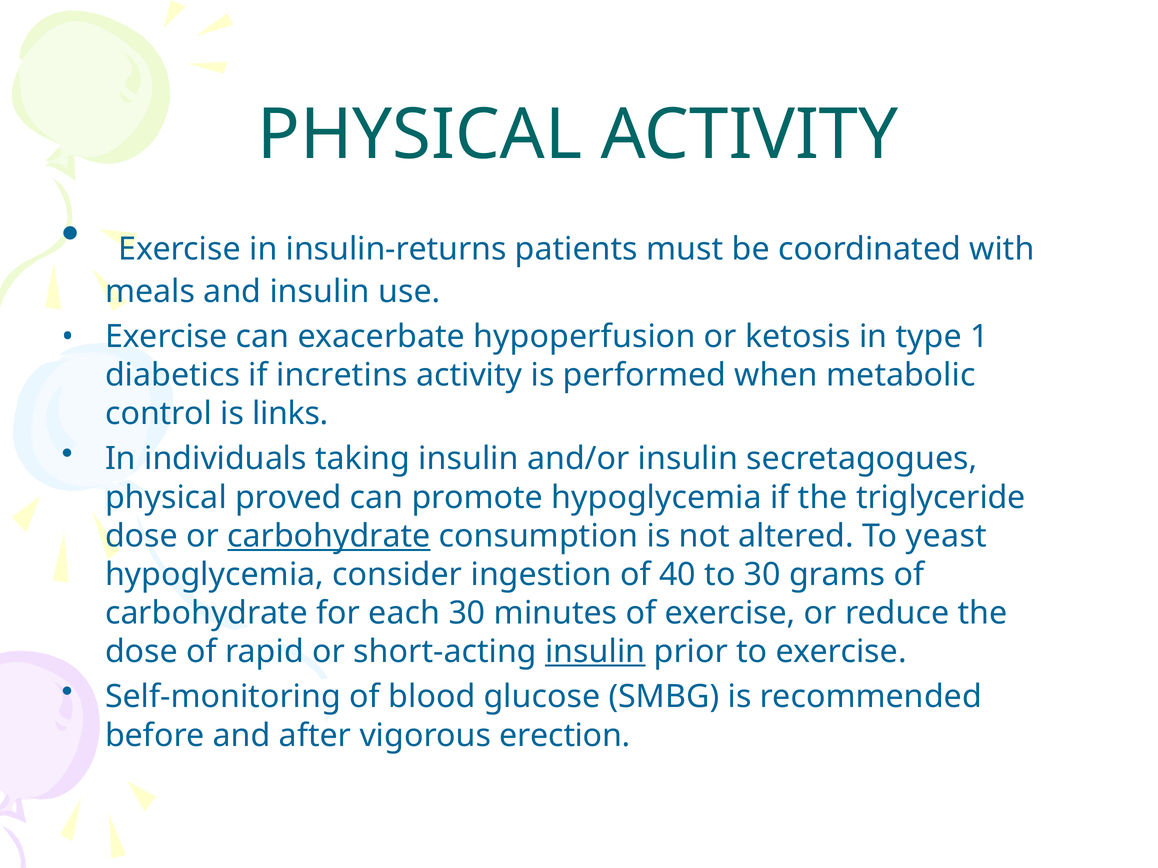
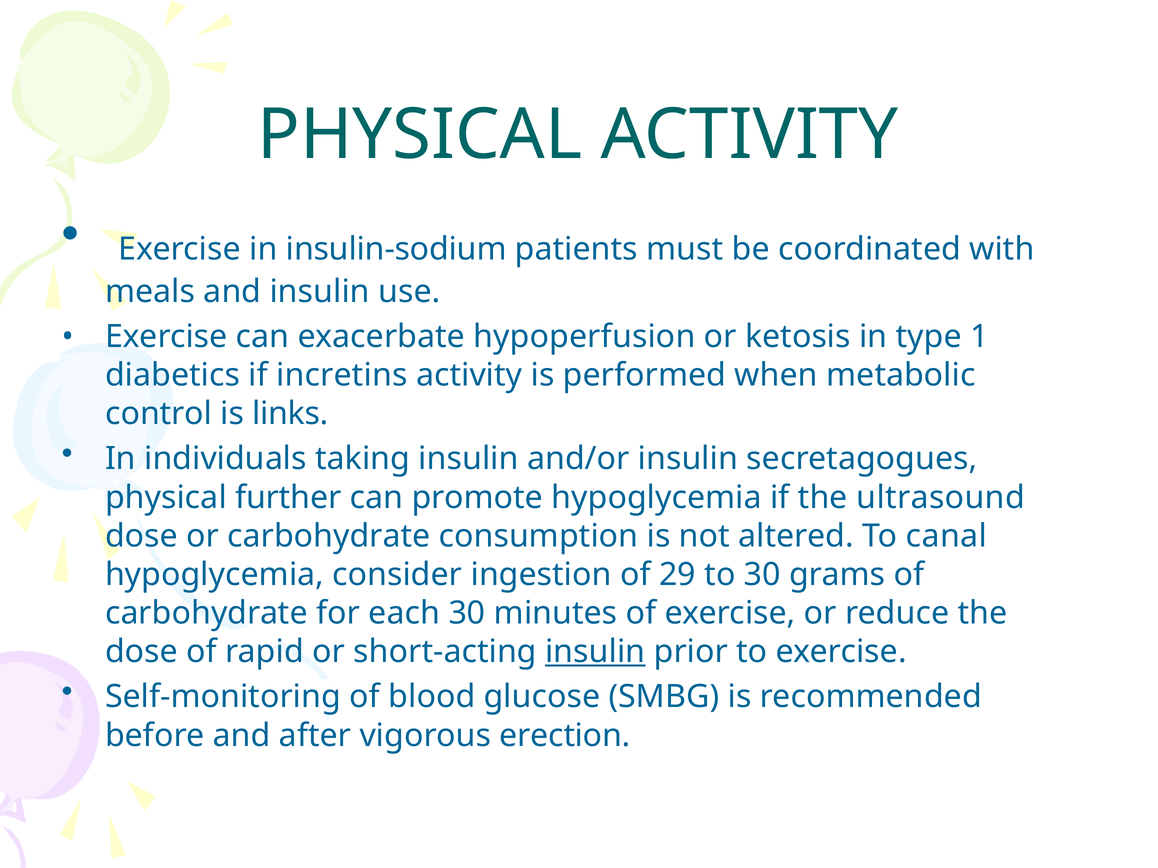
insulin-returns: insulin-returns -> insulin-sodium
proved: proved -> further
triglyceride: triglyceride -> ultrasound
carbohydrate at (329, 536) underline: present -> none
yeast: yeast -> canal
40: 40 -> 29
